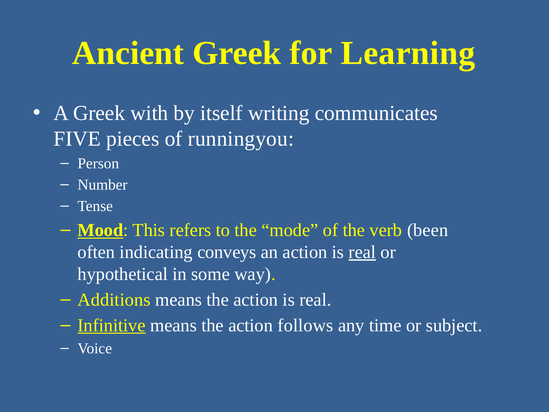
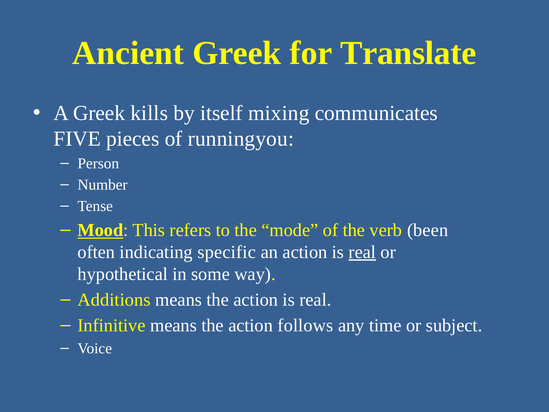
Learning: Learning -> Translate
with: with -> kills
writing: writing -> mixing
conveys: conveys -> specific
Infinitive underline: present -> none
